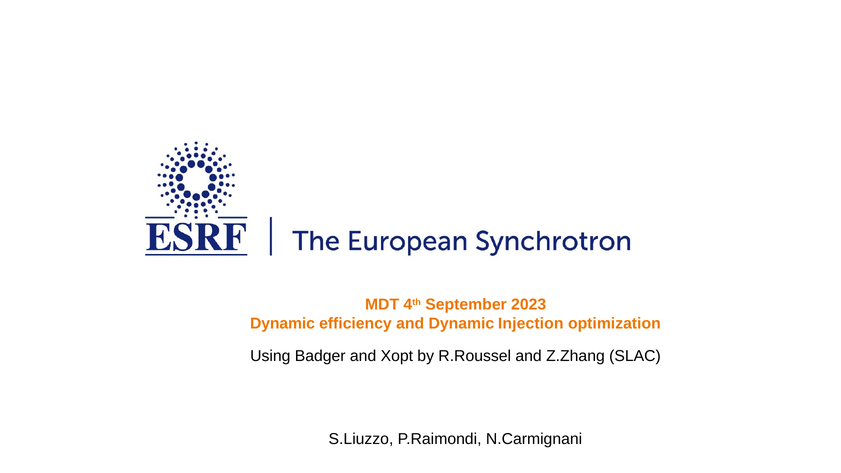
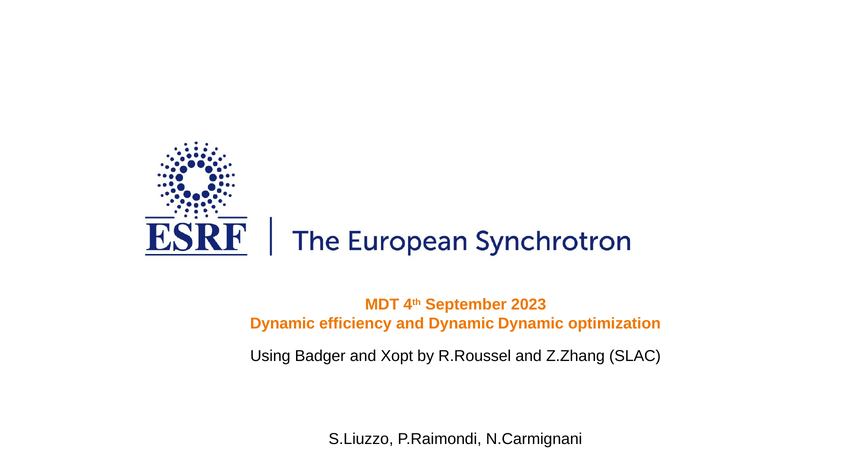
Dynamic Injection: Injection -> Dynamic
